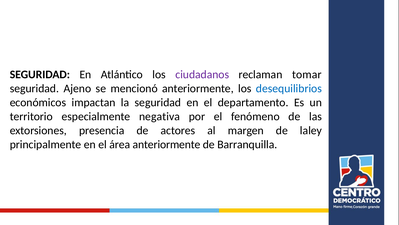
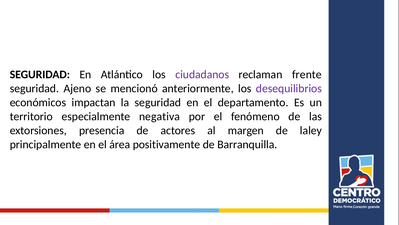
tomar: tomar -> frente
desequilibrios colour: blue -> purple
área anteriormente: anteriormente -> positivamente
